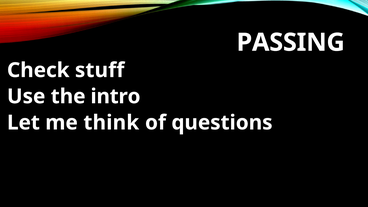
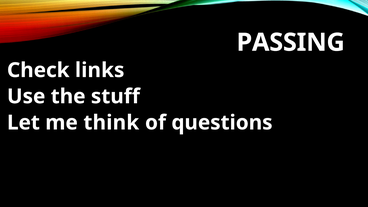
stuff: stuff -> links
intro: intro -> stuff
